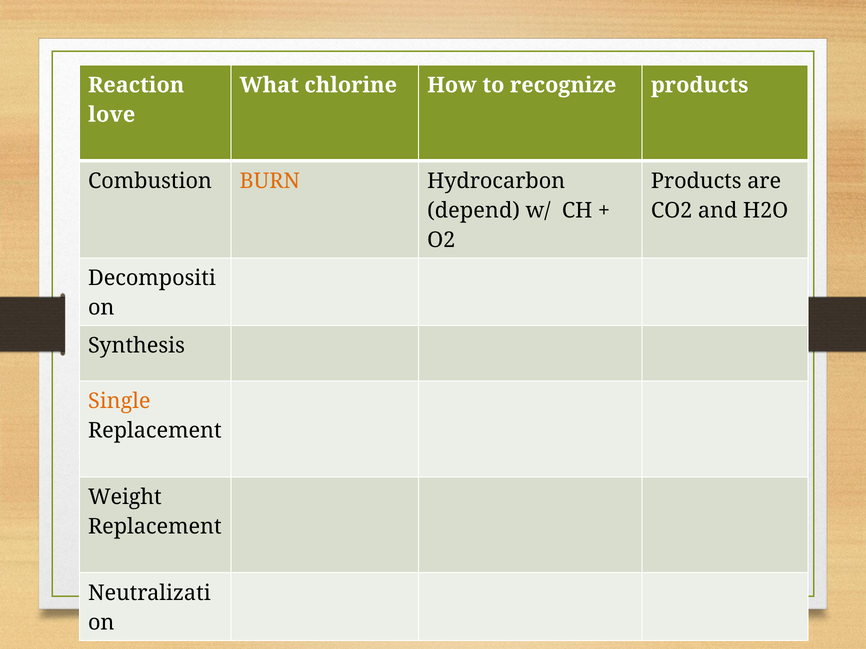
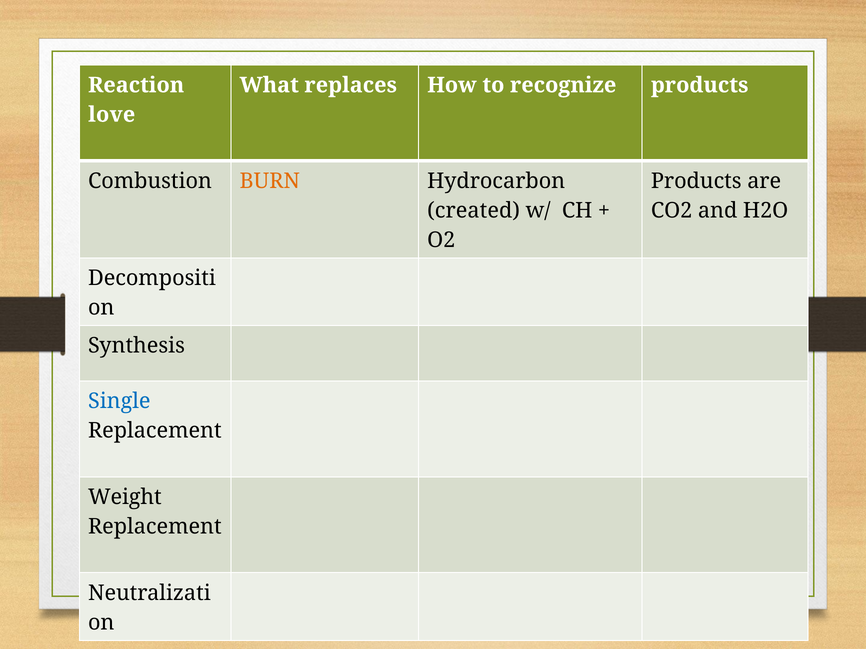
chlorine: chlorine -> replaces
depend: depend -> created
Single colour: orange -> blue
